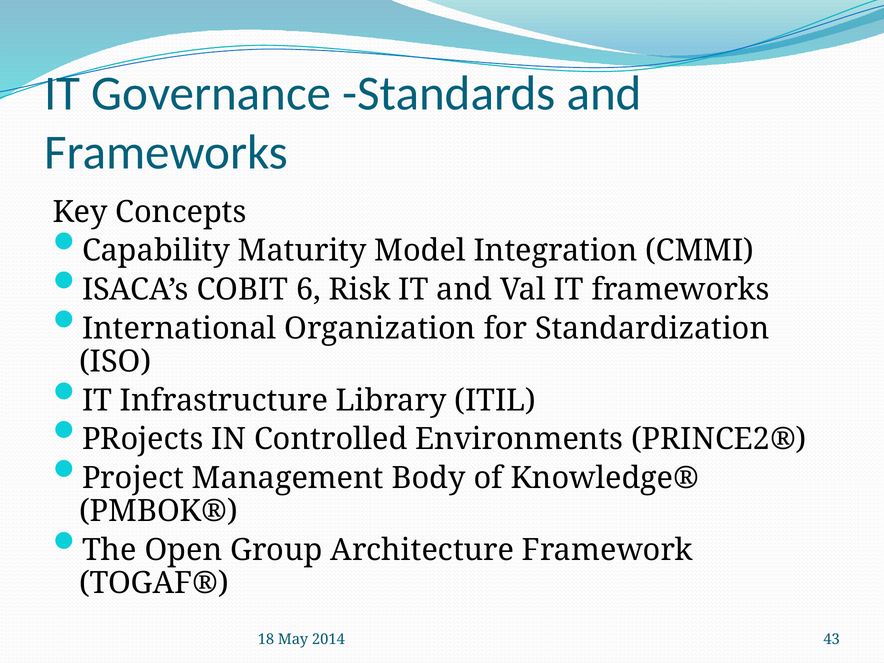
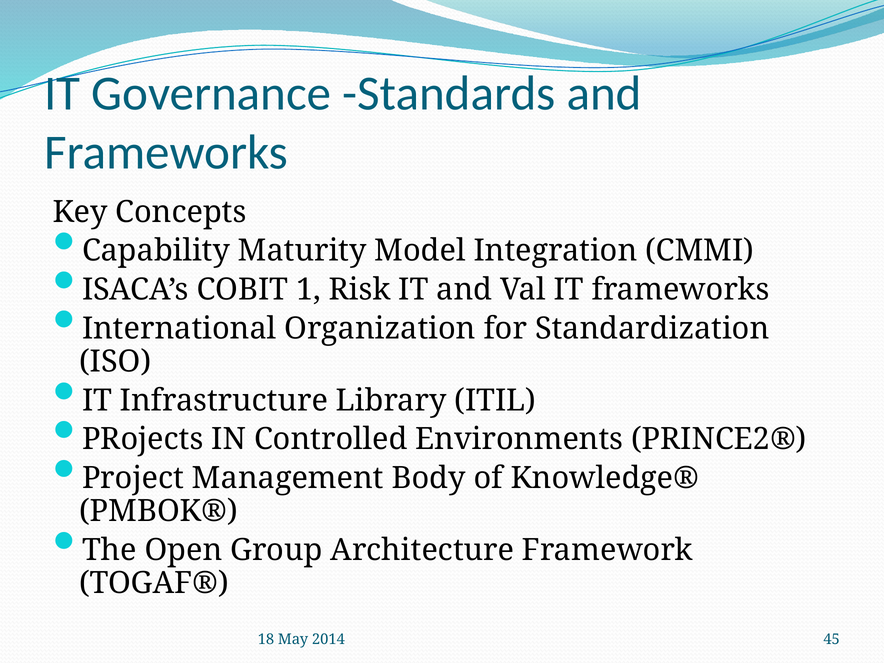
6: 6 -> 1
43: 43 -> 45
